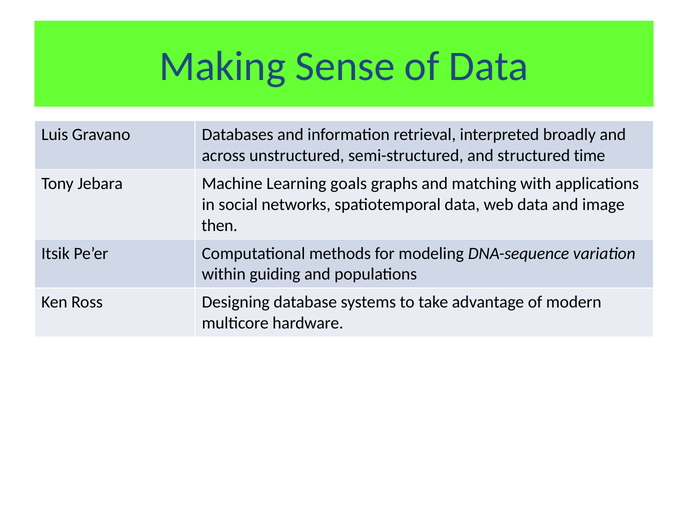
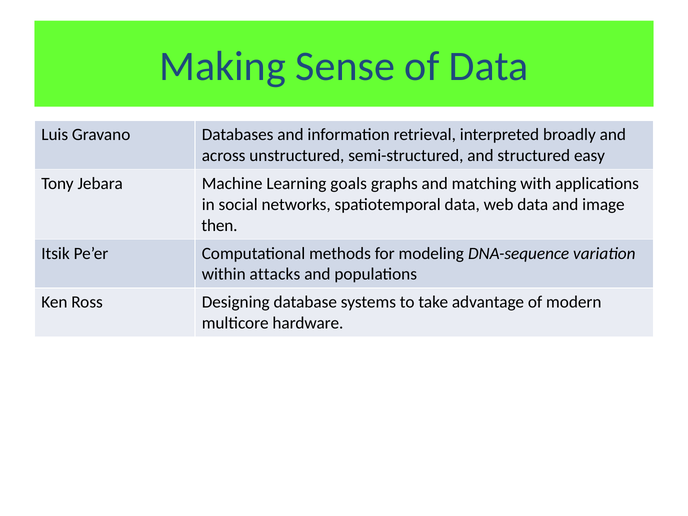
time: time -> easy
guiding: guiding -> attacks
